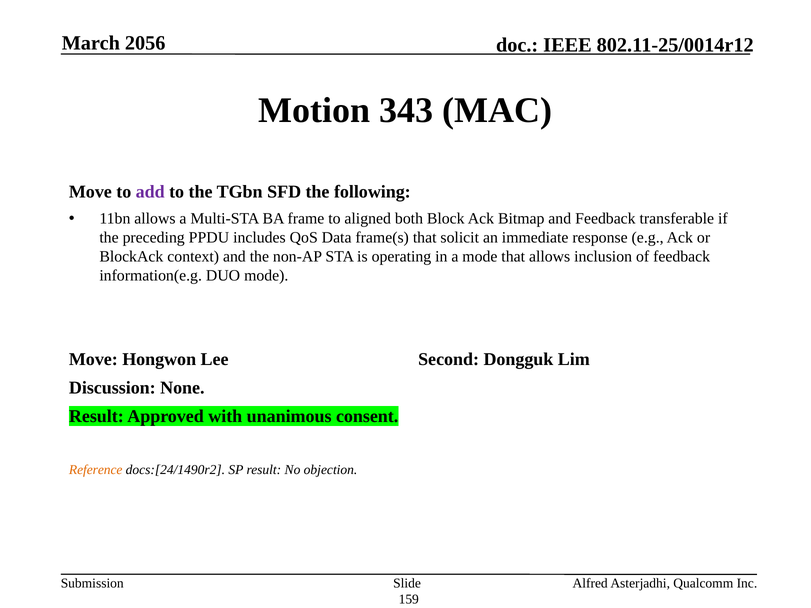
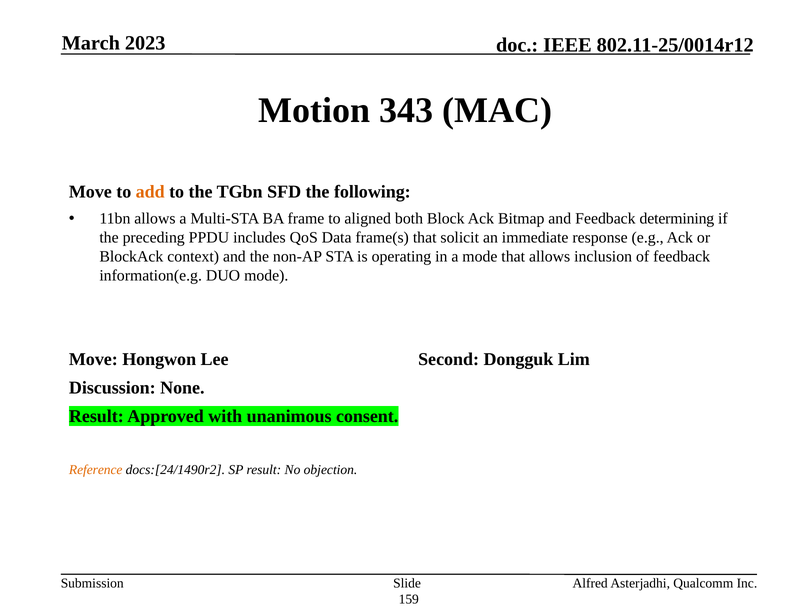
2056: 2056 -> 2023
add colour: purple -> orange
transferable: transferable -> determining
